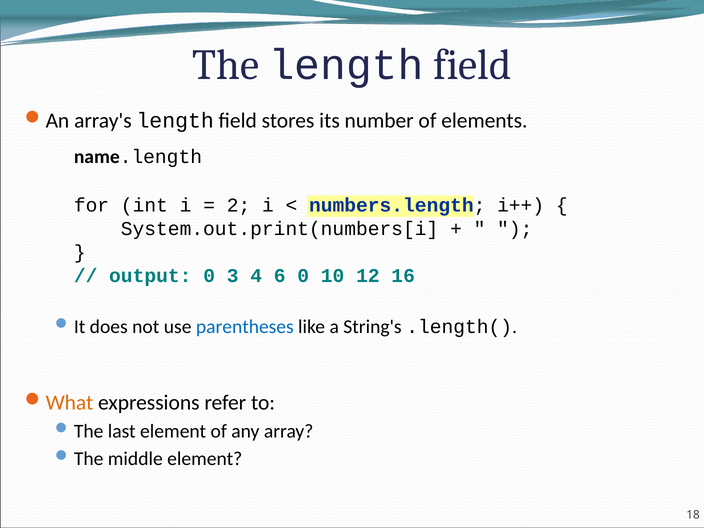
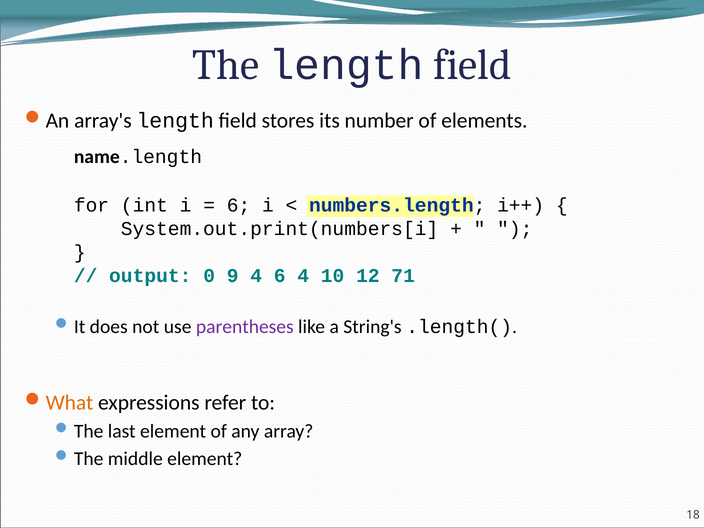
2 at (239, 205): 2 -> 6
3: 3 -> 9
6 0: 0 -> 4
16: 16 -> 71
parentheses colour: blue -> purple
